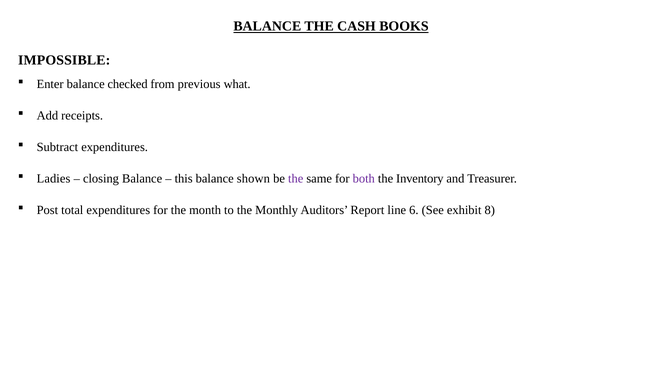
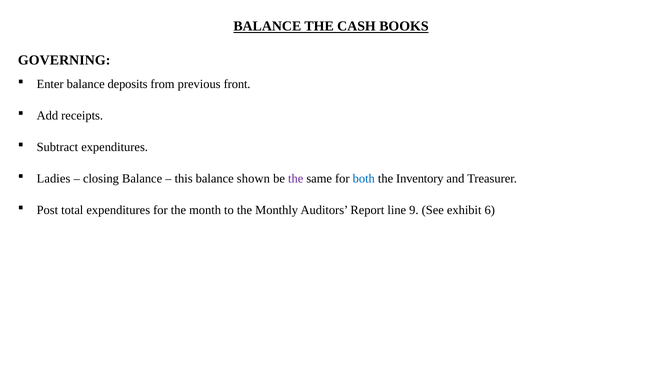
IMPOSSIBLE: IMPOSSIBLE -> GOVERNING
checked: checked -> deposits
what: what -> front
both colour: purple -> blue
6: 6 -> 9
8: 8 -> 6
